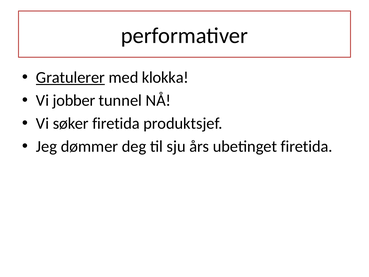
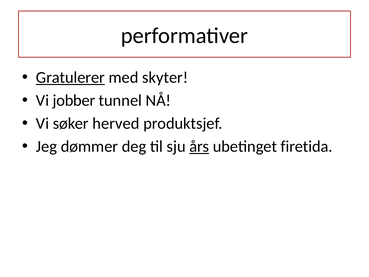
klokka: klokka -> skyter
søker firetida: firetida -> herved
års underline: none -> present
